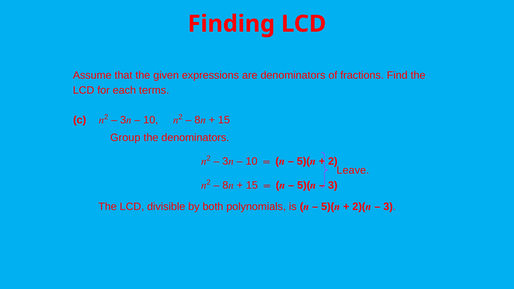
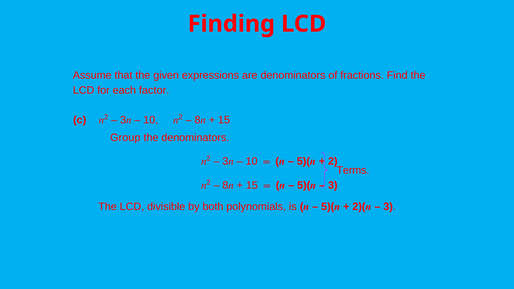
terms: terms -> factor
Leave: Leave -> Terms
